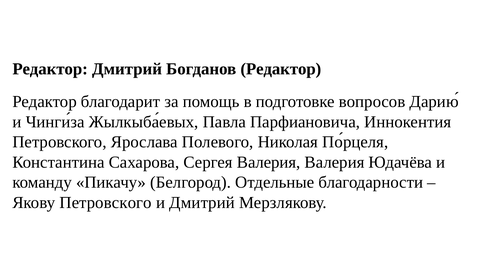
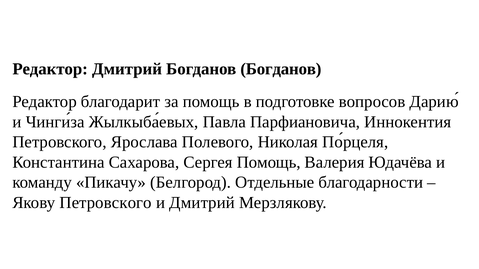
Богданов Редактор: Редактор -> Богданов
Сергея Валерия: Валерия -> Помощь
